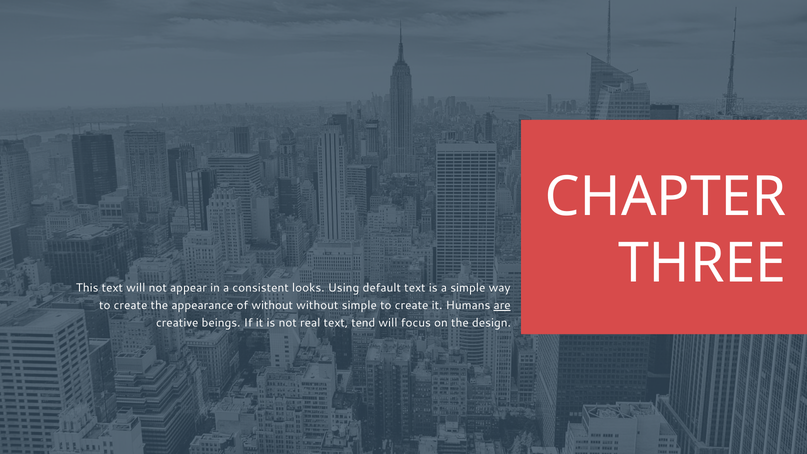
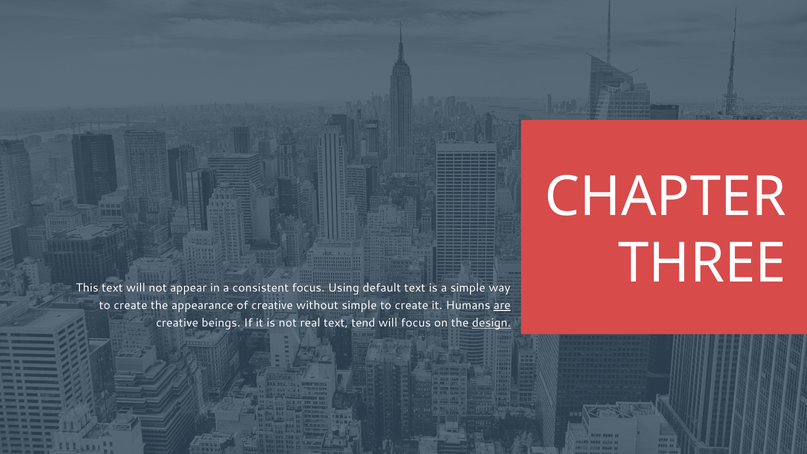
consistent looks: looks -> focus
of without: without -> creative
design underline: none -> present
